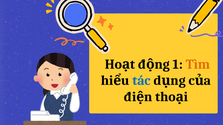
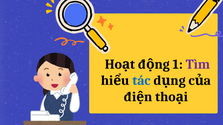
Tìm colour: orange -> purple
